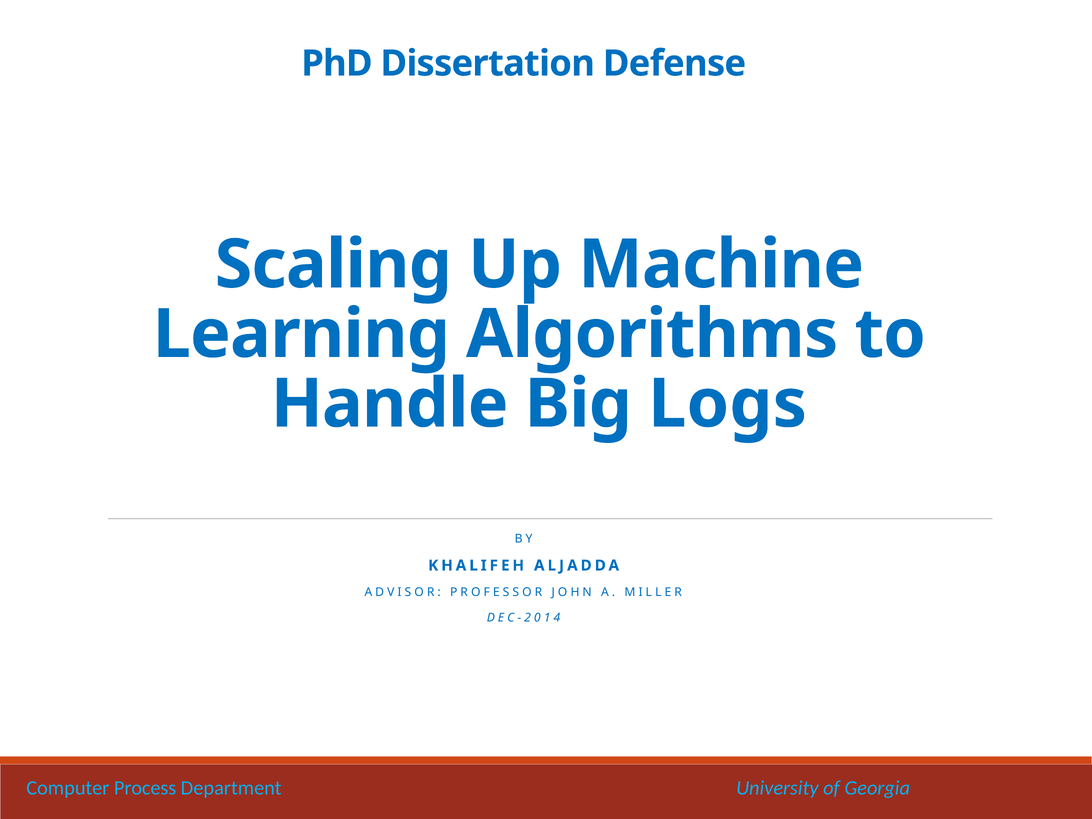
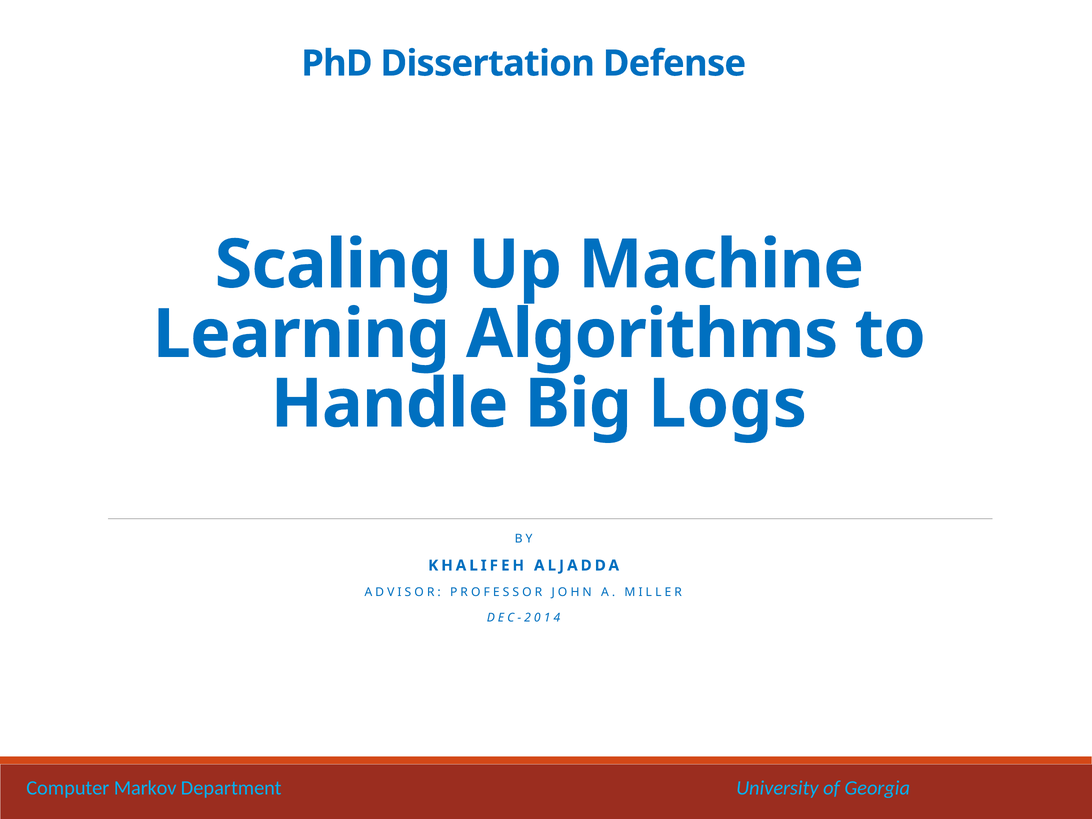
Process: Process -> Markov
